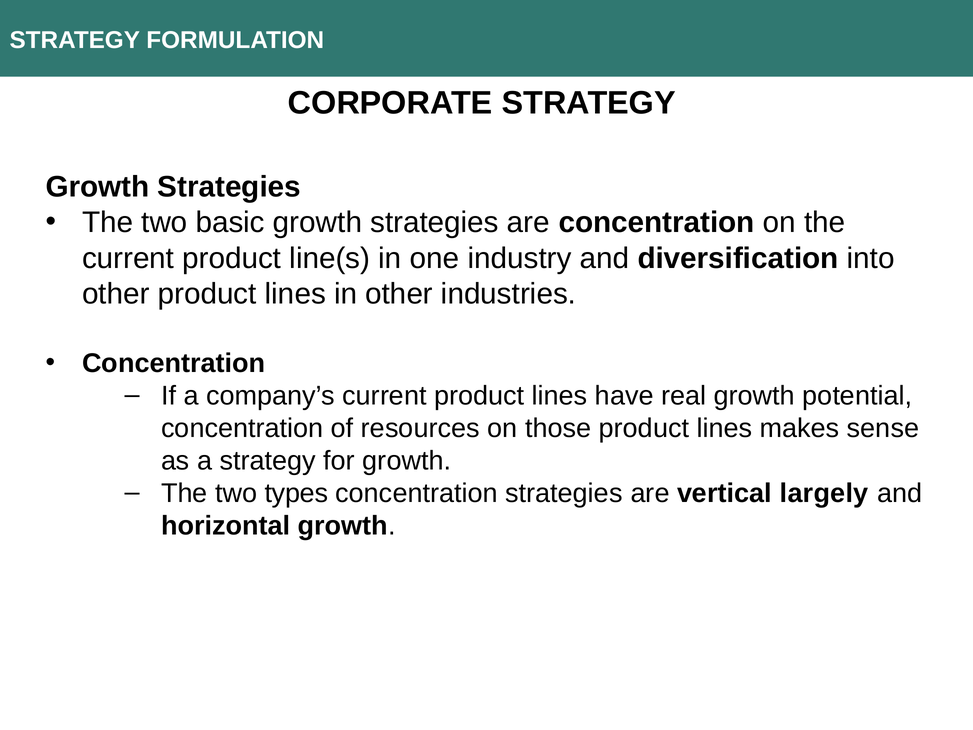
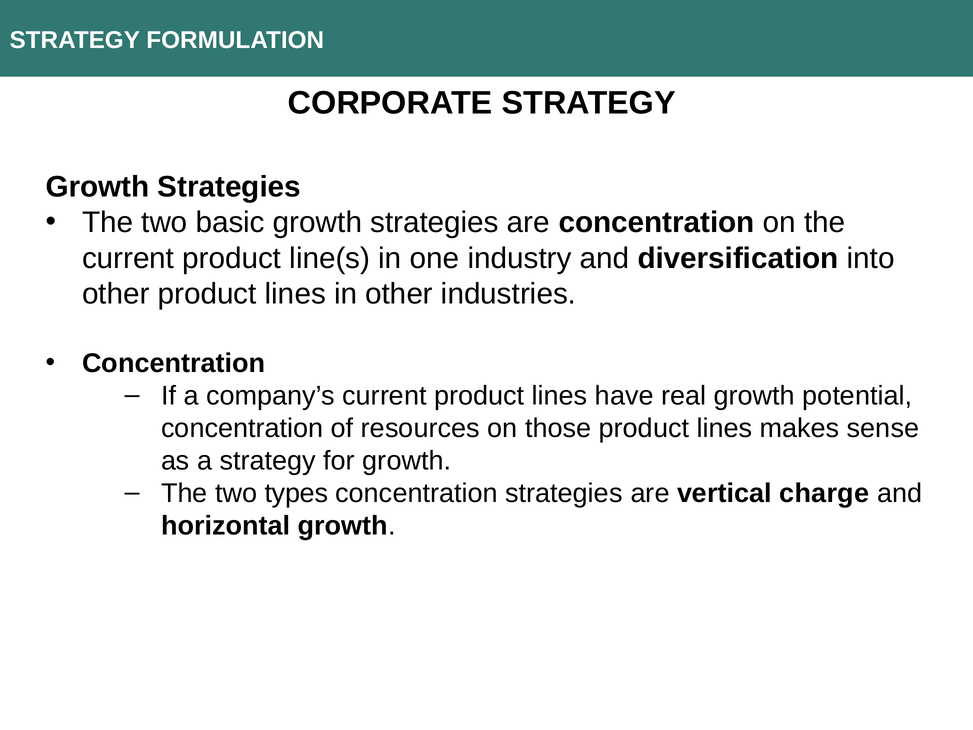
largely: largely -> charge
